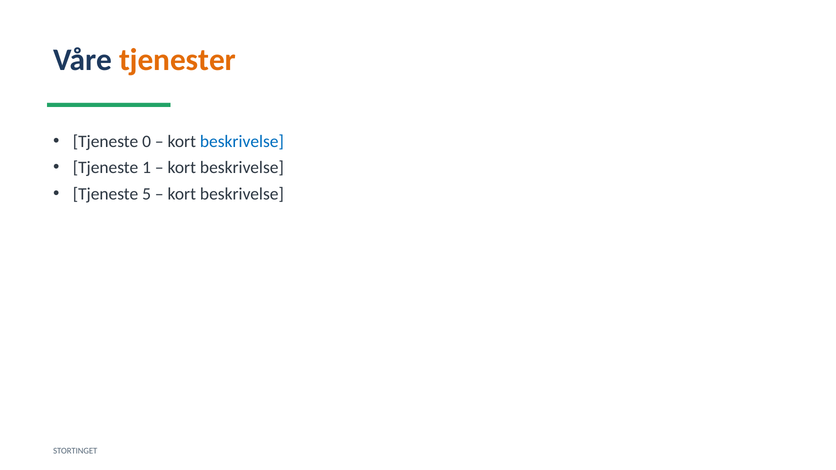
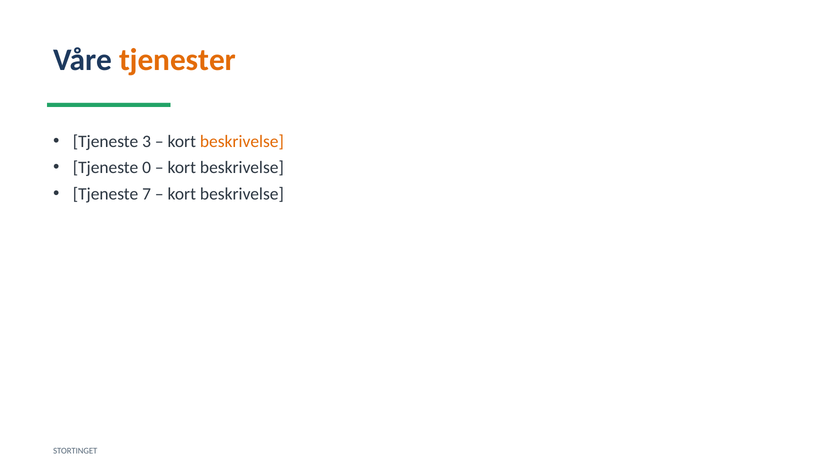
0: 0 -> 3
beskrivelse at (242, 142) colour: blue -> orange
1: 1 -> 0
5: 5 -> 7
